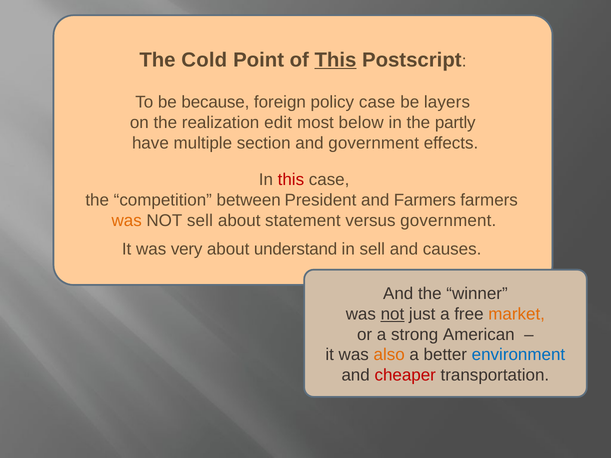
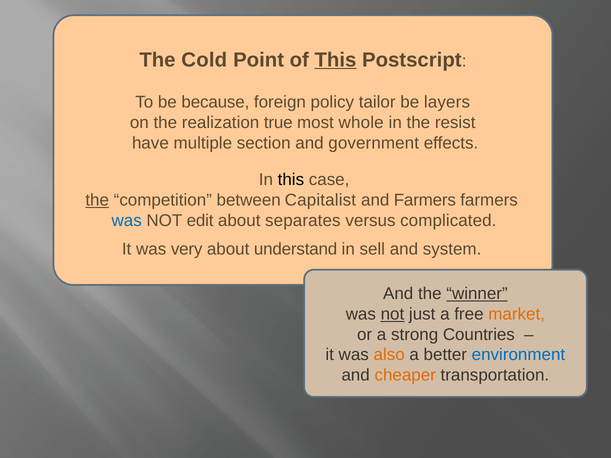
policy case: case -> tailor
edit: edit -> true
below: below -> whole
partly: partly -> resist
this at (291, 180) colour: red -> black
the at (97, 200) underline: none -> present
President: President -> Capitalist
was at (127, 221) colour: orange -> blue
NOT sell: sell -> edit
statement: statement -> separates
versus government: government -> complicated
causes: causes -> system
winner underline: none -> present
American: American -> Countries
cheaper colour: red -> orange
